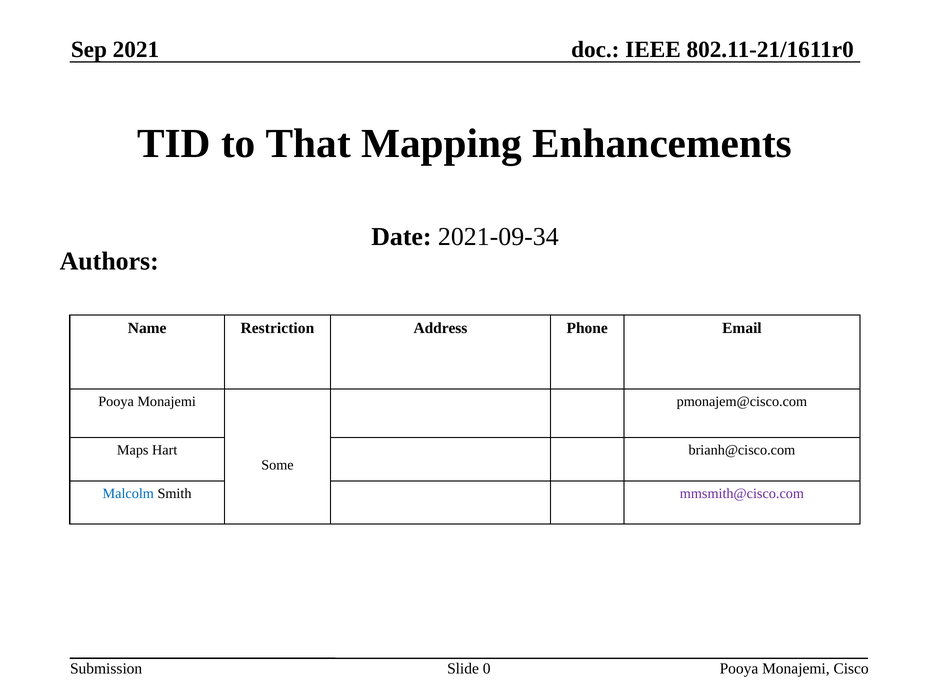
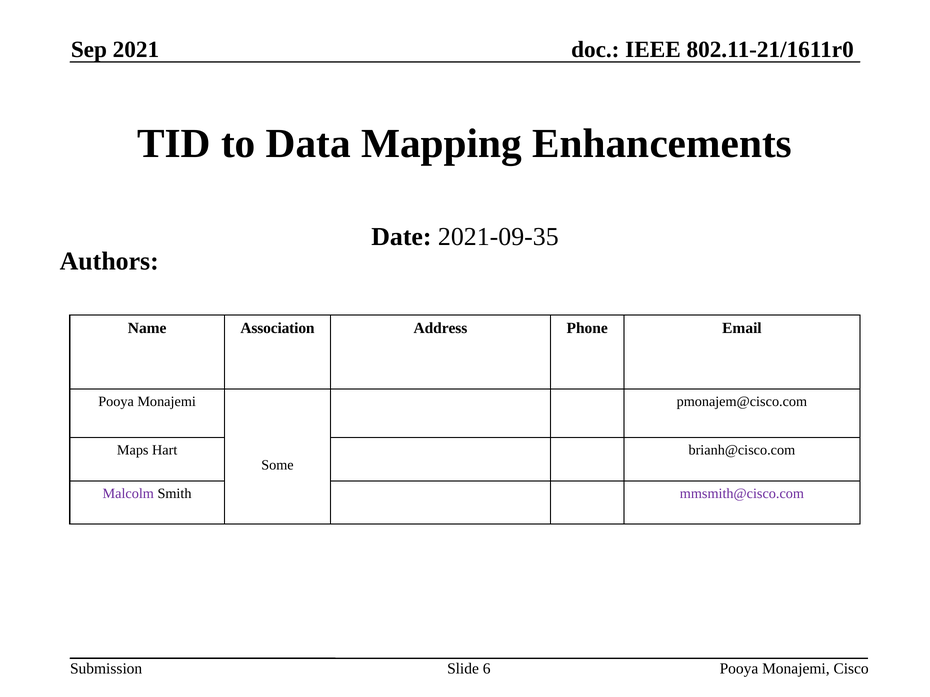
That: That -> Data
2021-09-34: 2021-09-34 -> 2021-09-35
Restriction: Restriction -> Association
Malcolm colour: blue -> purple
0: 0 -> 6
